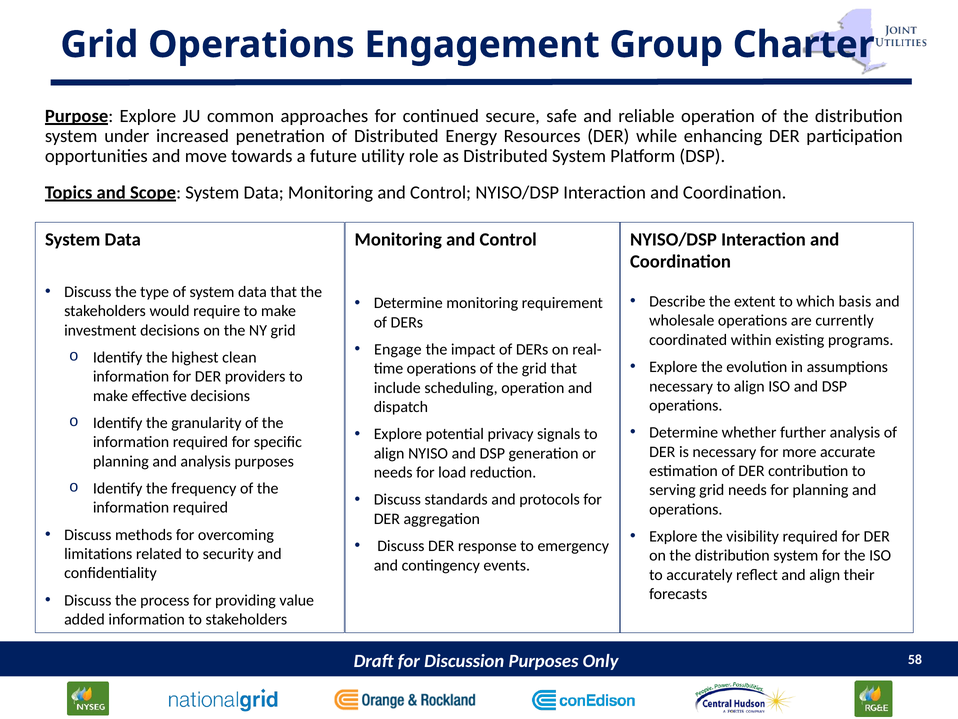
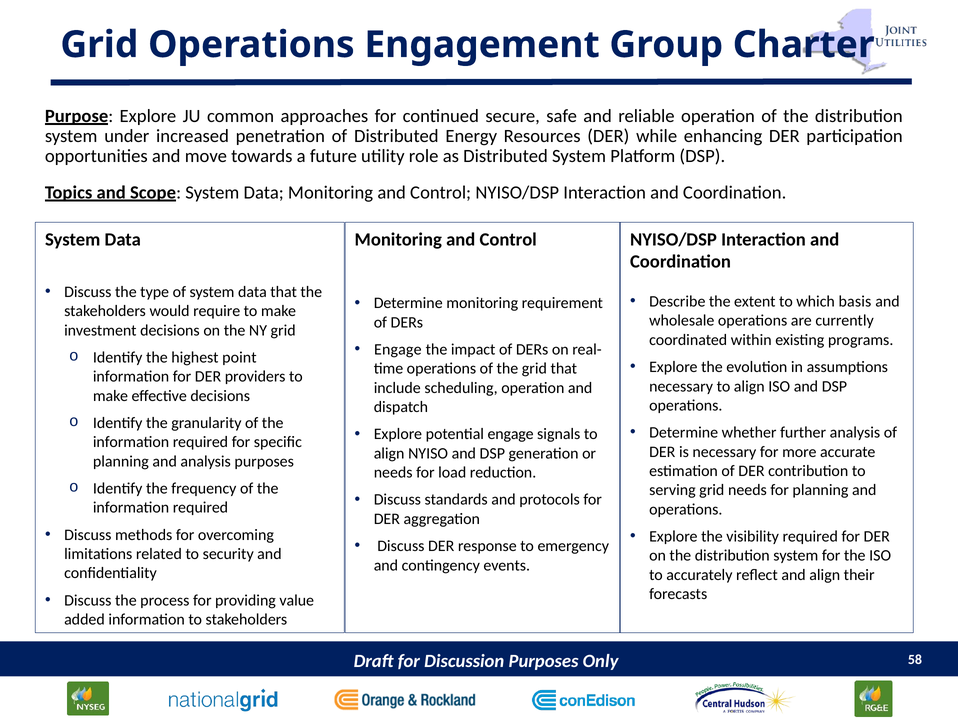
clean: clean -> point
potential privacy: privacy -> engage
